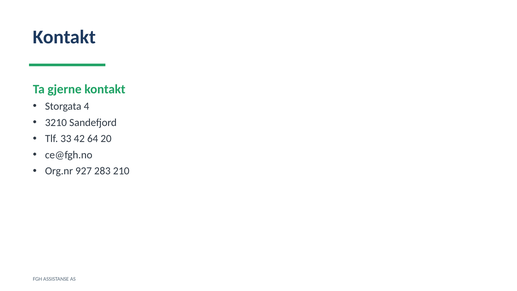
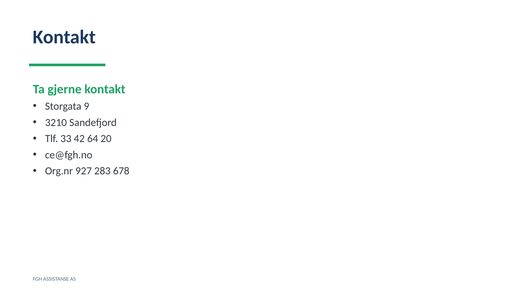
4: 4 -> 9
210: 210 -> 678
